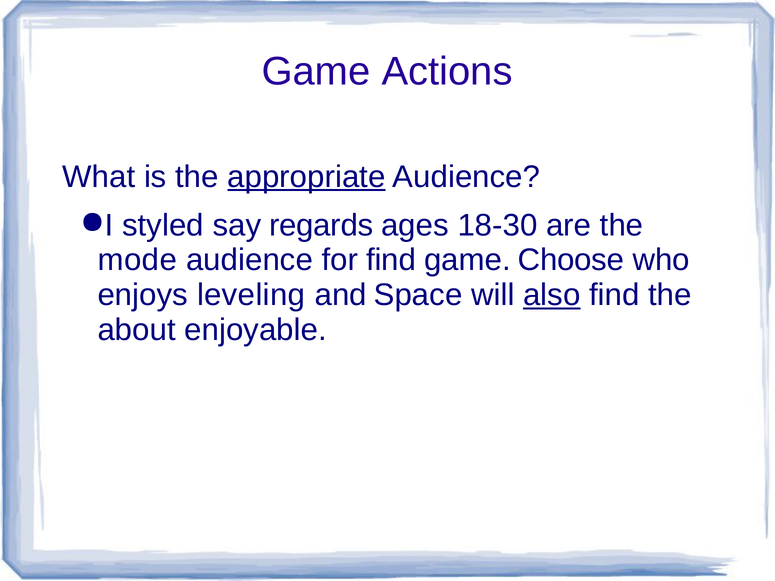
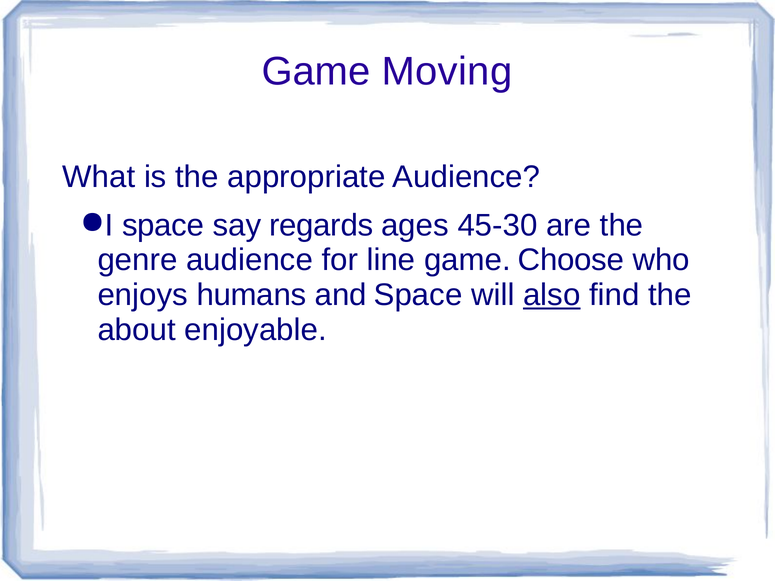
Actions: Actions -> Moving
appropriate underline: present -> none
styled at (163, 225): styled -> space
18-30: 18-30 -> 45-30
mode: mode -> genre
for find: find -> line
leveling: leveling -> humans
